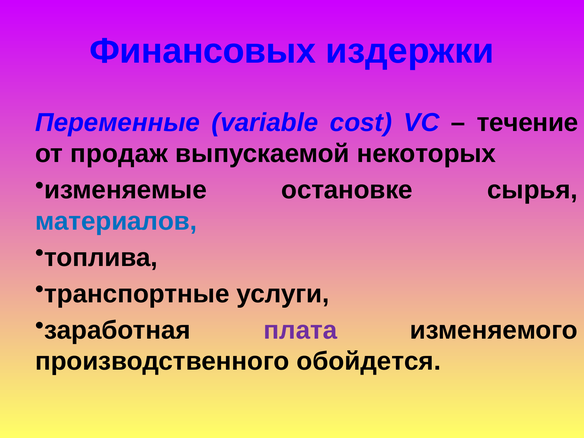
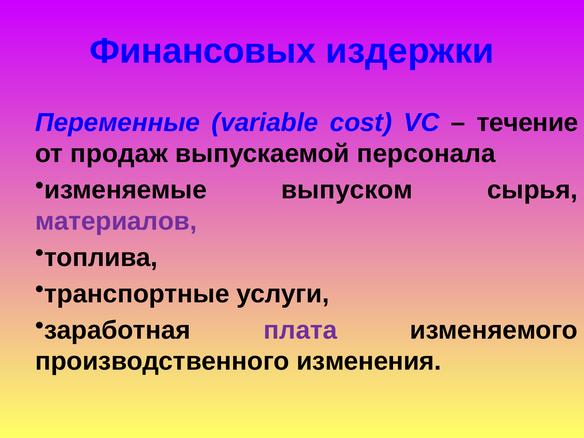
некоторых: некоторых -> персонала
остановке: остановке -> выпуском
материалов colour: blue -> purple
обойдется: обойдется -> изменения
